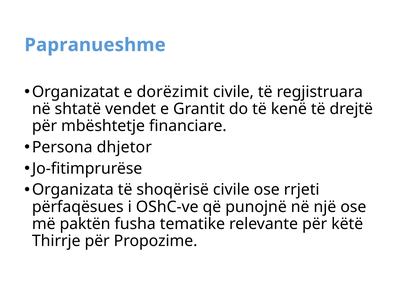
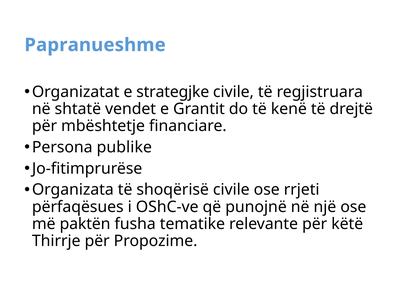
dorëzimit: dorëzimit -> strategjke
dhjetor: dhjetor -> publike
